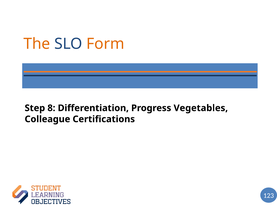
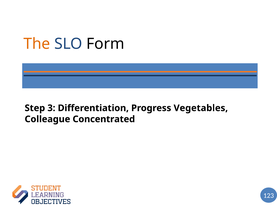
Form colour: orange -> black
8: 8 -> 3
Certifications: Certifications -> Concentrated
